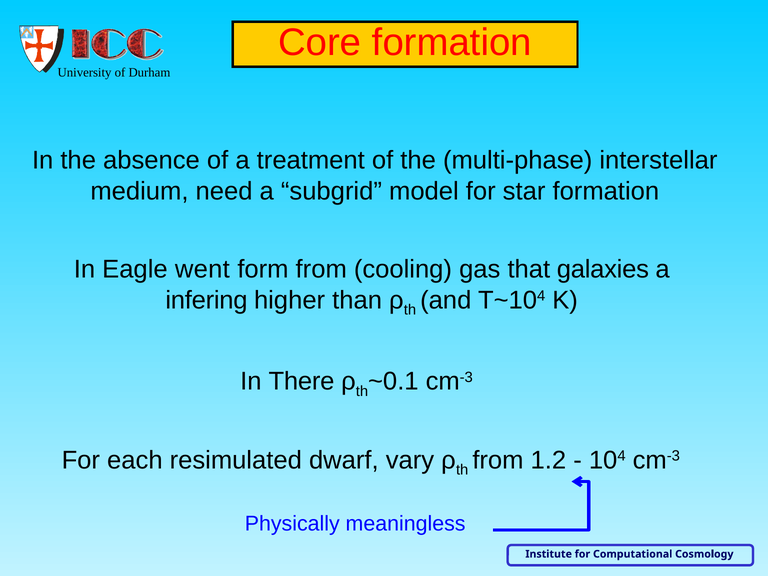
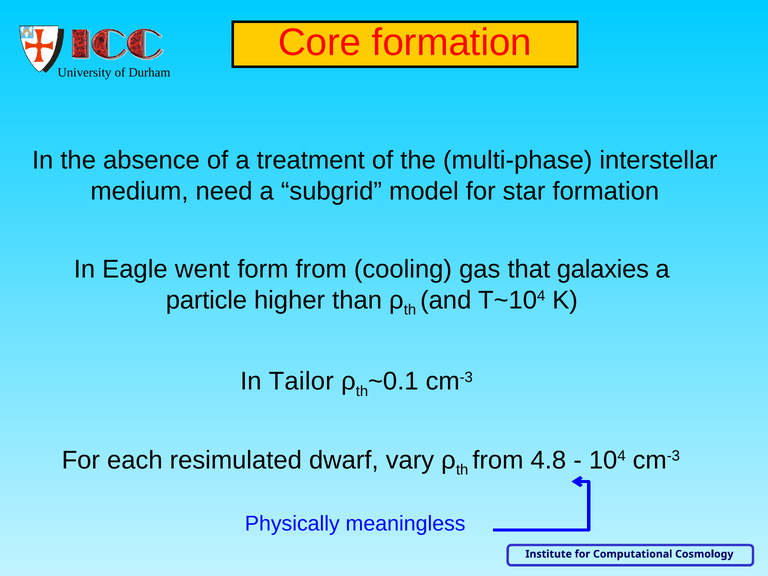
infering: infering -> particle
There: There -> Tailor
1.2: 1.2 -> 4.8
